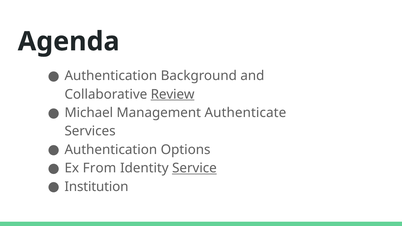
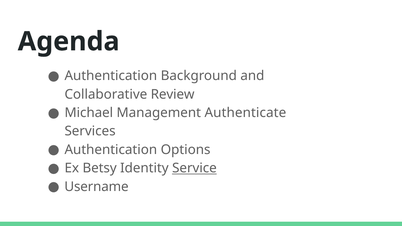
Review underline: present -> none
From: From -> Betsy
Institution: Institution -> Username
